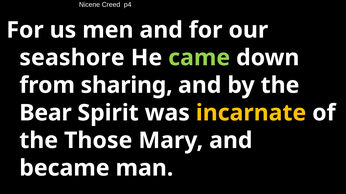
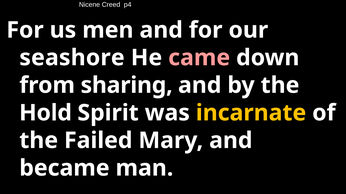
came colour: light green -> pink
Bear: Bear -> Hold
Those: Those -> Failed
